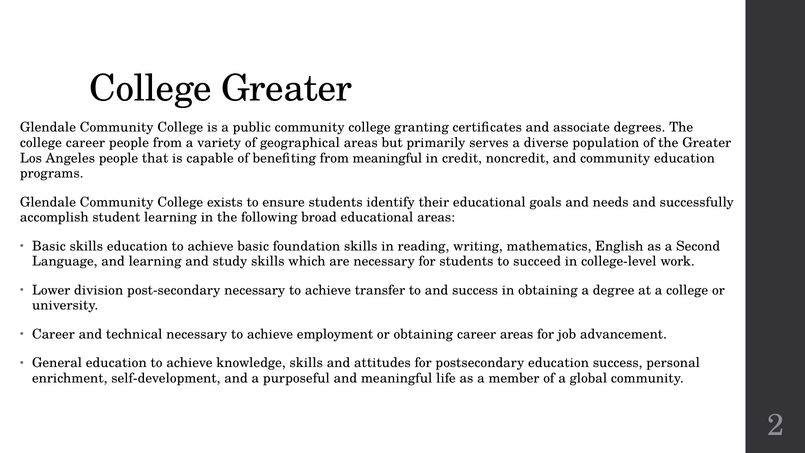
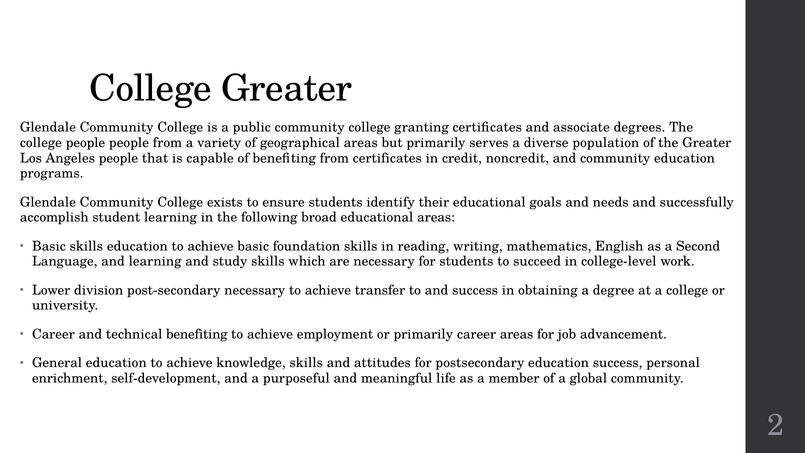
college career: career -> people
from meaningful: meaningful -> certificates
technical necessary: necessary -> benefiting
or obtaining: obtaining -> primarily
